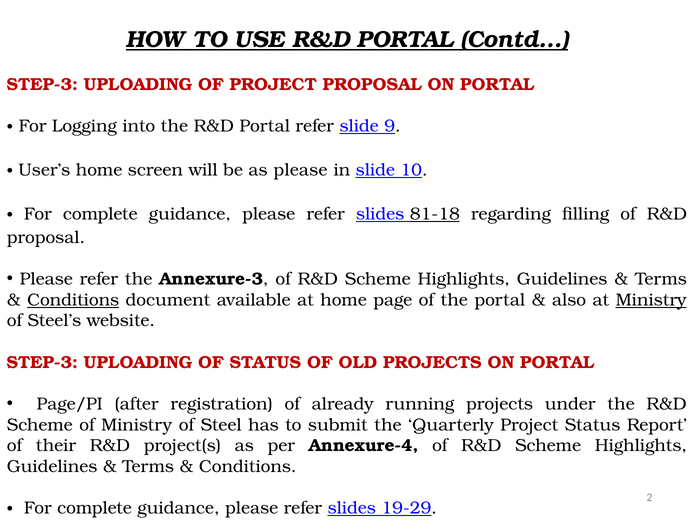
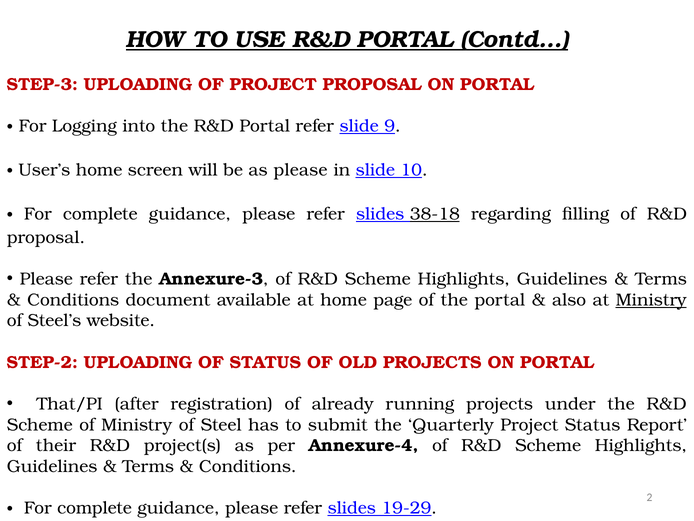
81-18: 81-18 -> 38-18
Conditions at (73, 300) underline: present -> none
STEP-3 at (42, 362): STEP-3 -> STEP-2
Page/PI: Page/PI -> That/PI
